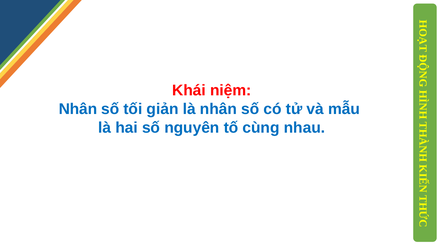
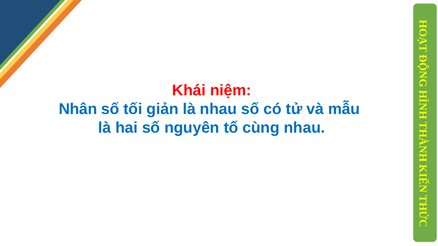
là nhân: nhân -> nhau
